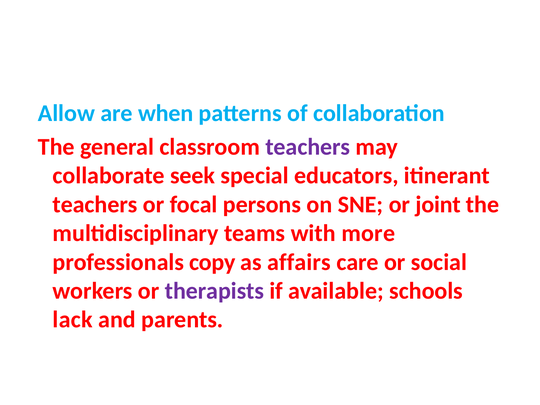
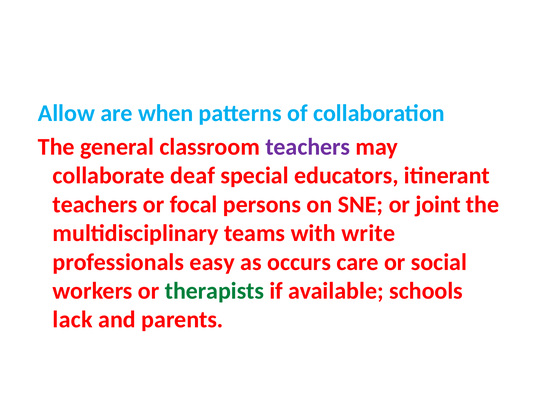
seek: seek -> deaf
more: more -> write
copy: copy -> easy
affairs: affairs -> occurs
therapists colour: purple -> green
